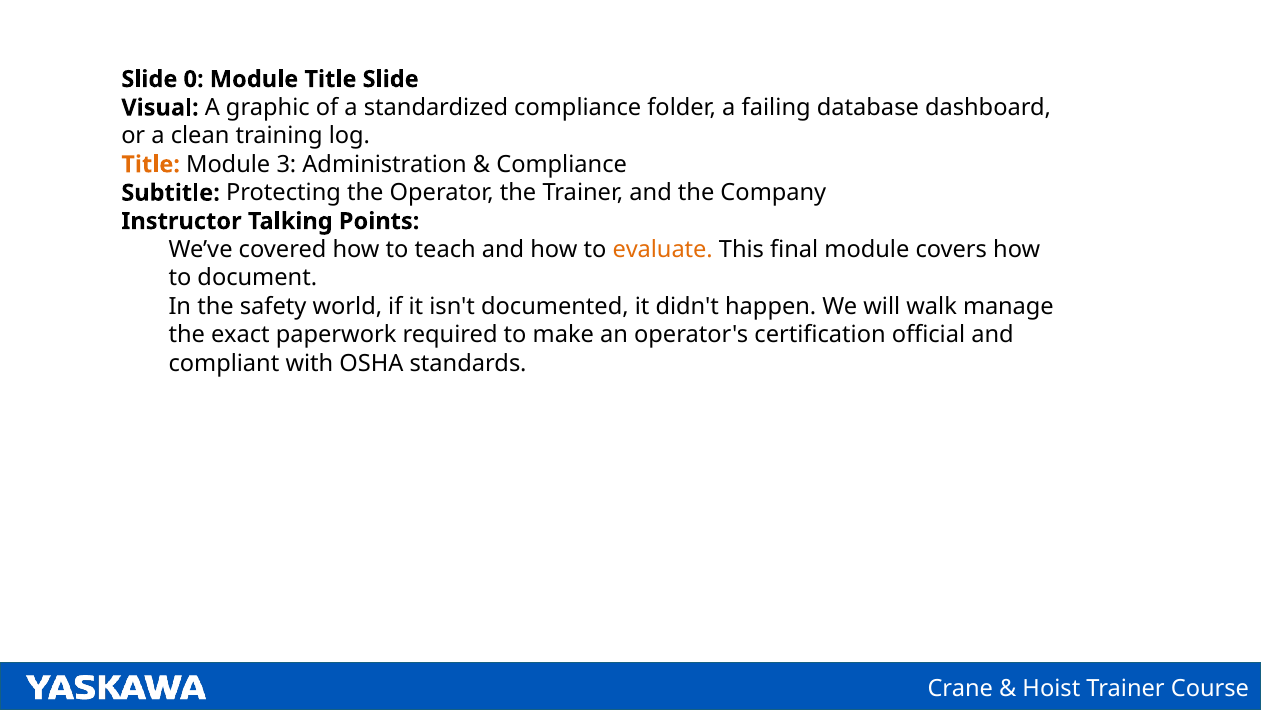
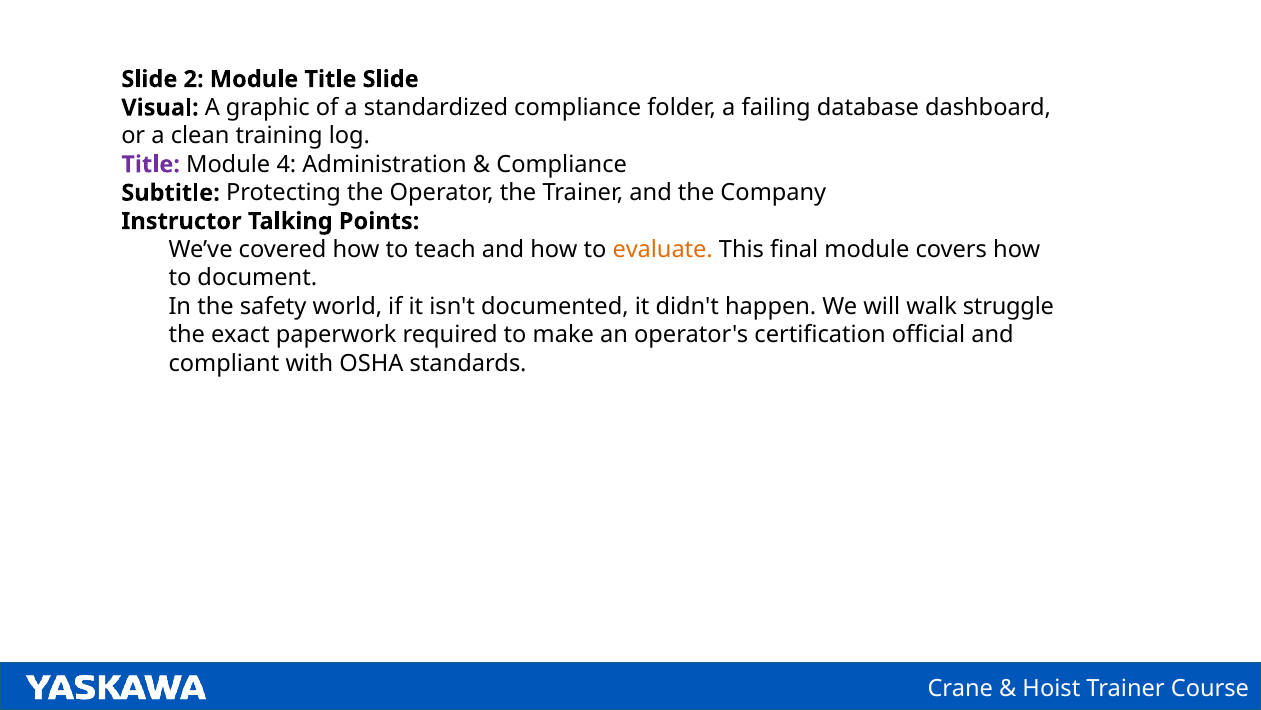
0: 0 -> 2
Title at (151, 164) colour: orange -> purple
3: 3 -> 4
manage: manage -> struggle
